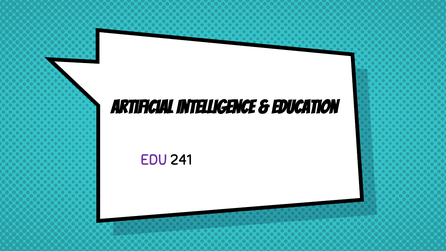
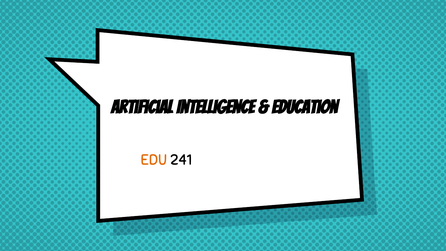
EDU colour: purple -> orange
